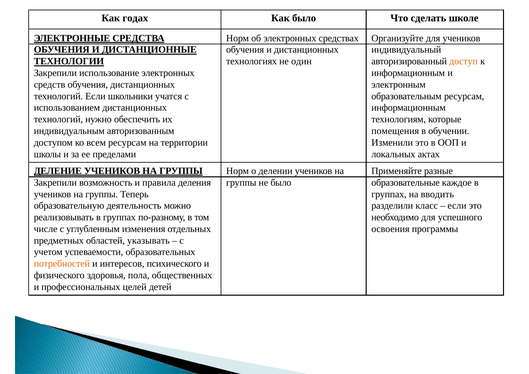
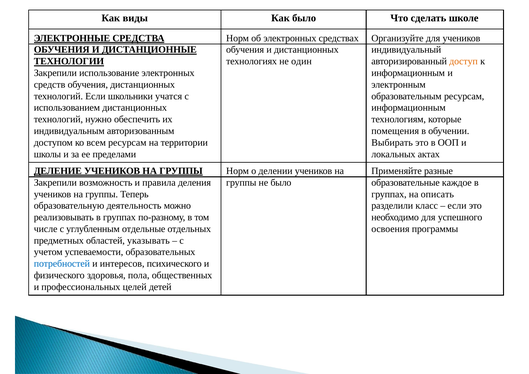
годах: годах -> виды
Изменили: Изменили -> Выбирать
вводить: вводить -> описать
изменения: изменения -> отдельные
потребностей colour: orange -> blue
